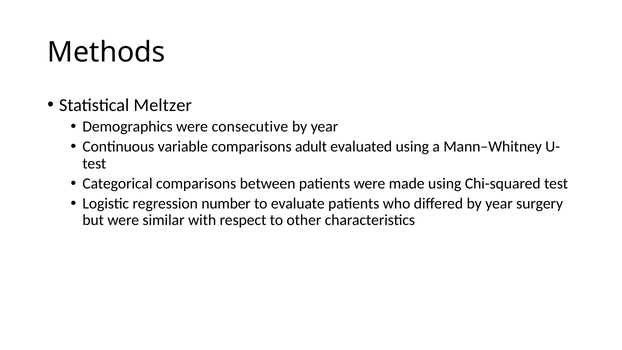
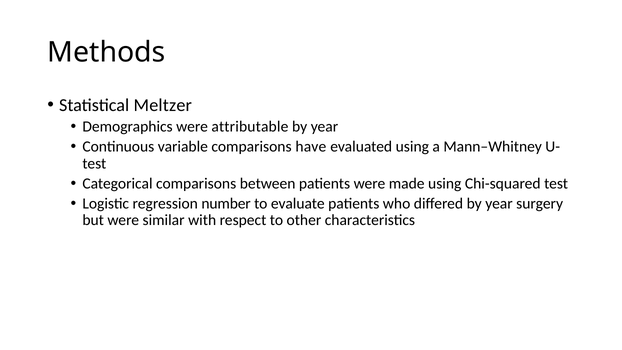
consecutive: consecutive -> attributable
adult: adult -> have
